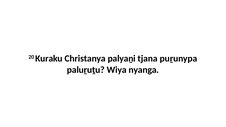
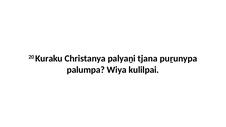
paluṟuṯu: paluṟuṯu -> palumpa
nyanga: nyanga -> kulilpai
